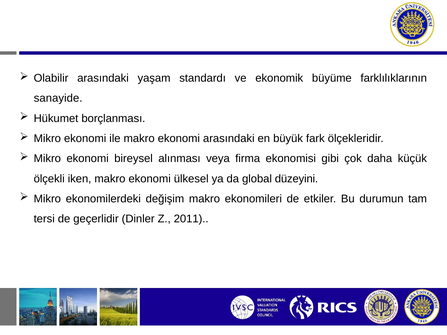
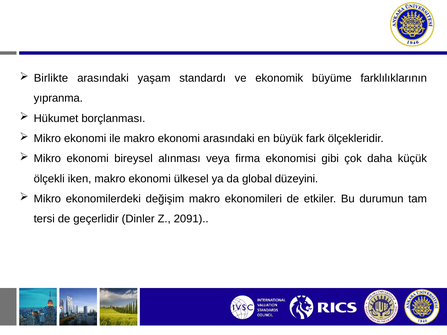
Olabilir: Olabilir -> Birlikte
sanayide: sanayide -> yıpranma
2011: 2011 -> 2091
